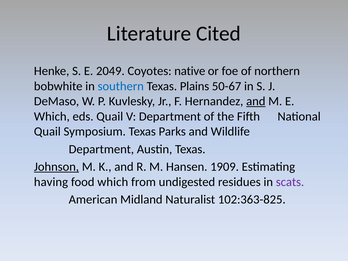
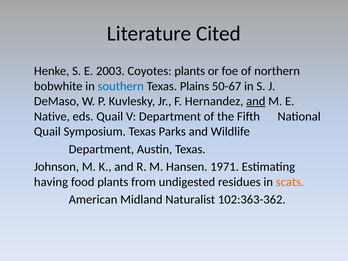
2049: 2049 -> 2003
Coyotes native: native -> plants
Which at (52, 116): Which -> Native
Johnson underline: present -> none
1909: 1909 -> 1971
food which: which -> plants
scats colour: purple -> orange
102:363-825: 102:363-825 -> 102:363-362
